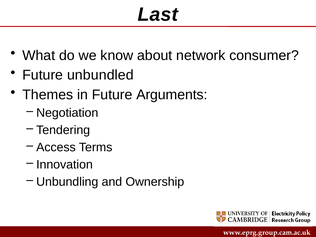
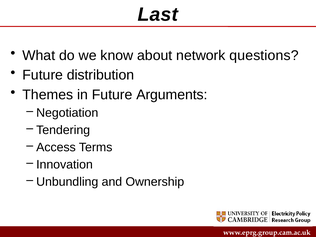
consumer: consumer -> questions
unbundled: unbundled -> distribution
